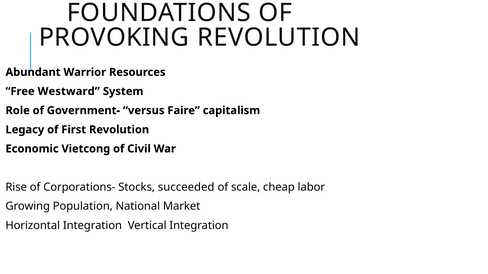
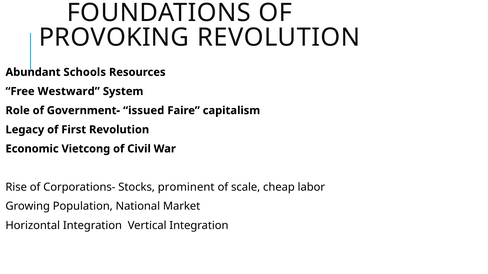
Warrior: Warrior -> Schools
versus: versus -> issued
succeeded: succeeded -> prominent
